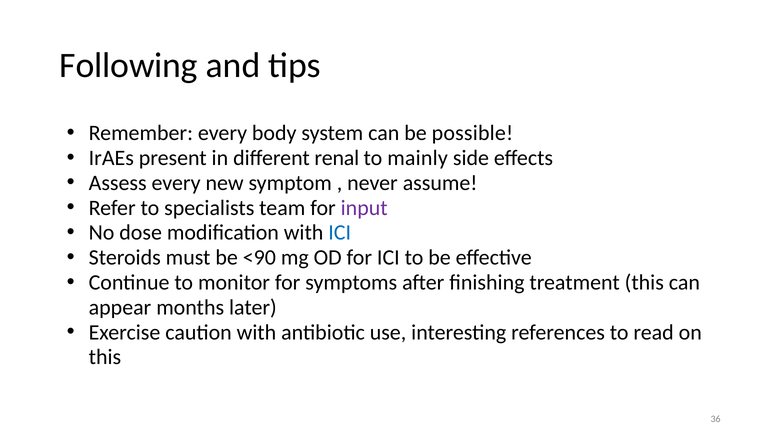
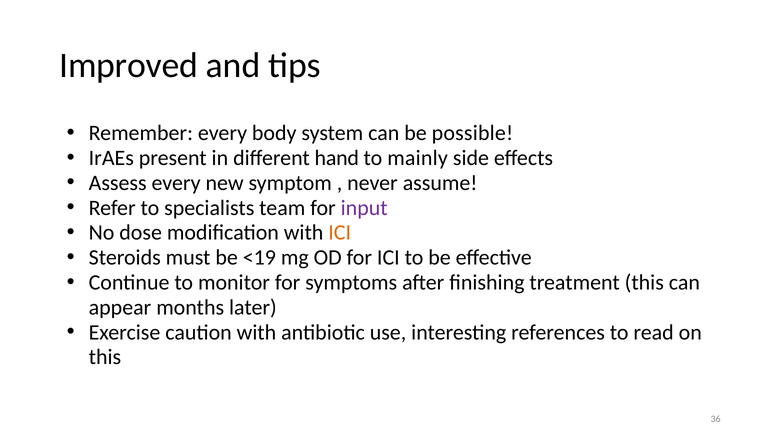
Following: Following -> Improved
renal: renal -> hand
ICI at (340, 233) colour: blue -> orange
<90: <90 -> <19
